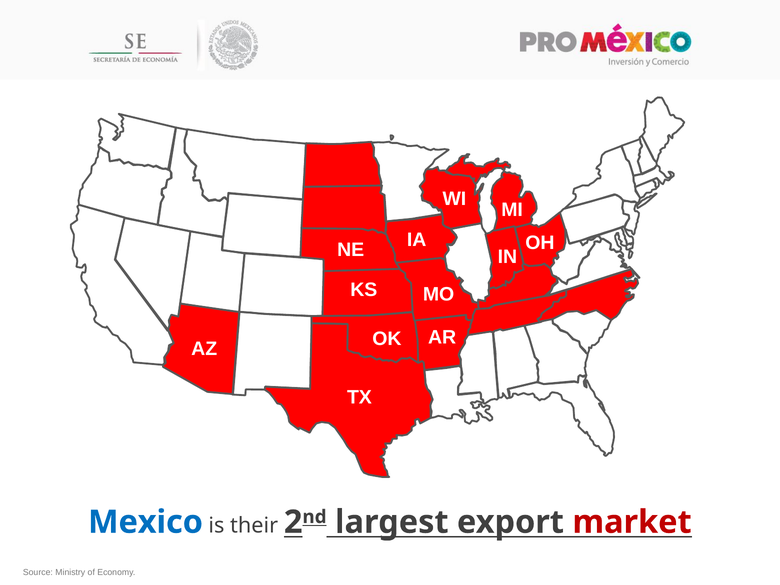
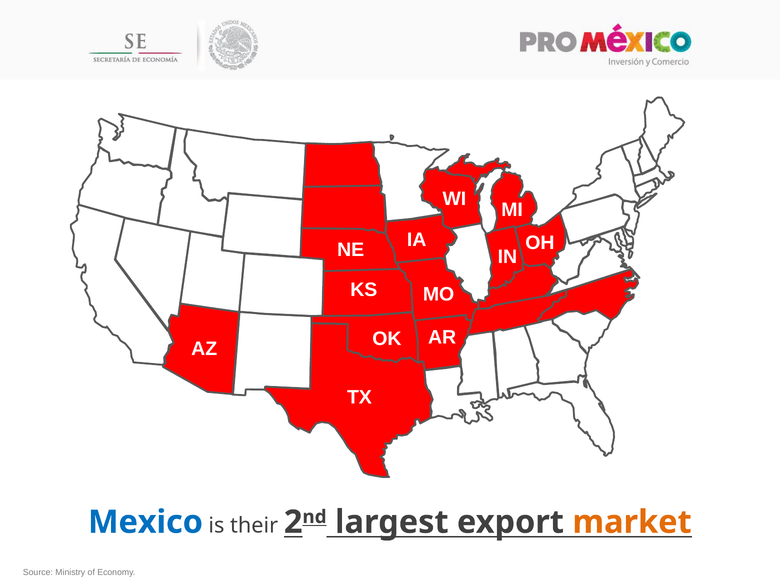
market colour: red -> orange
